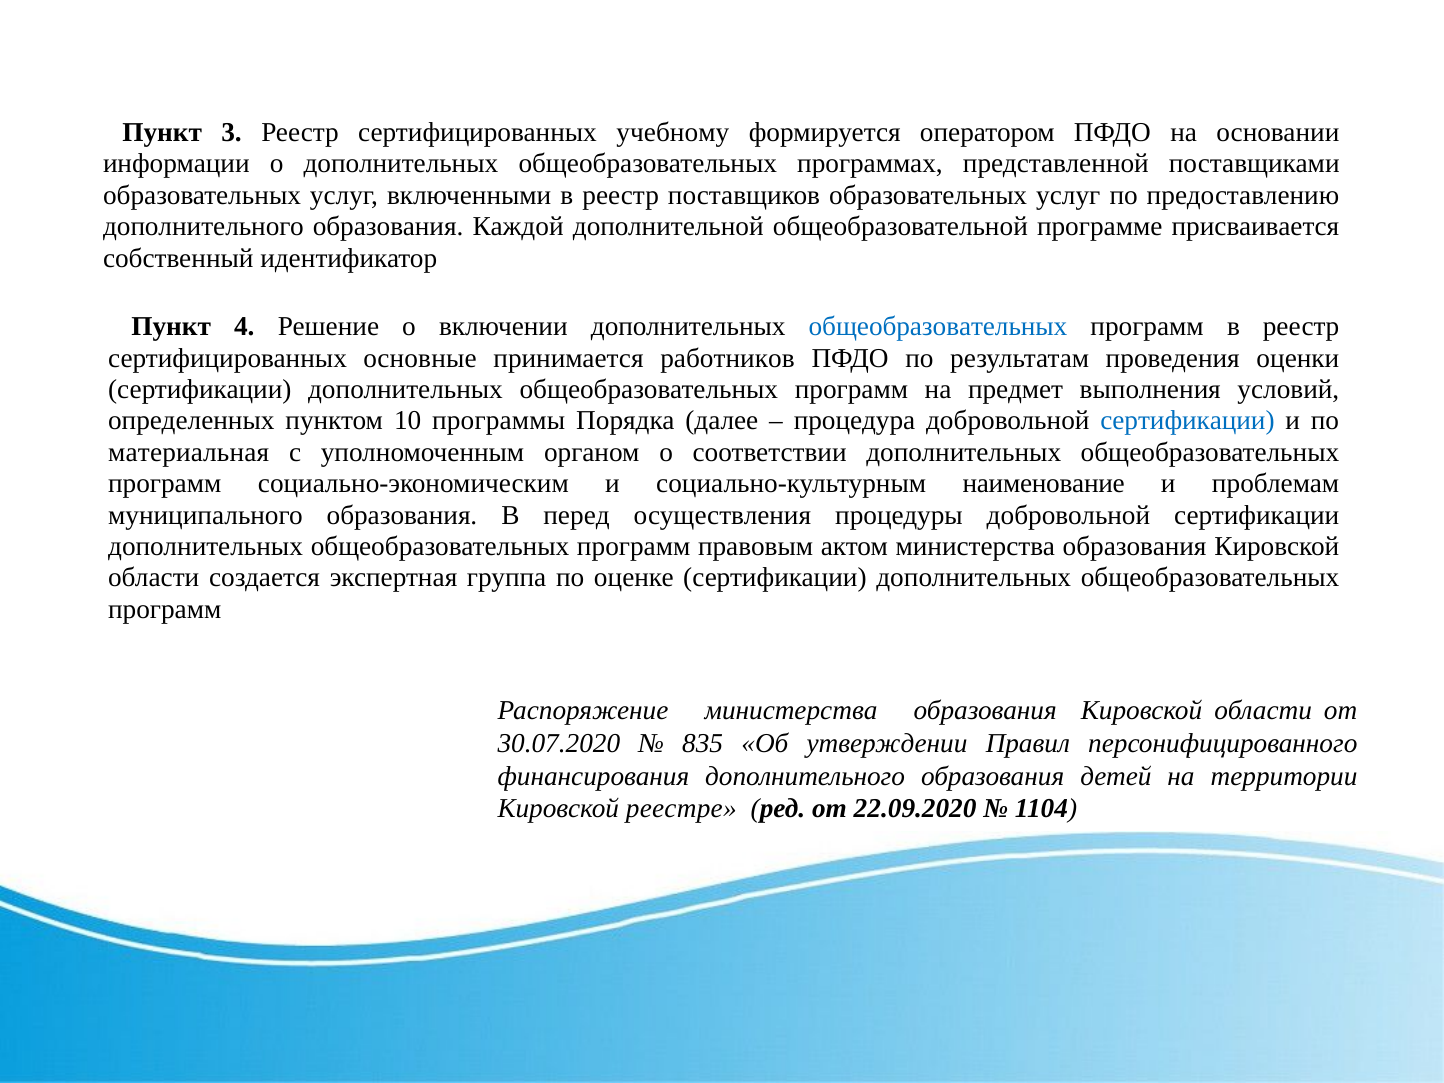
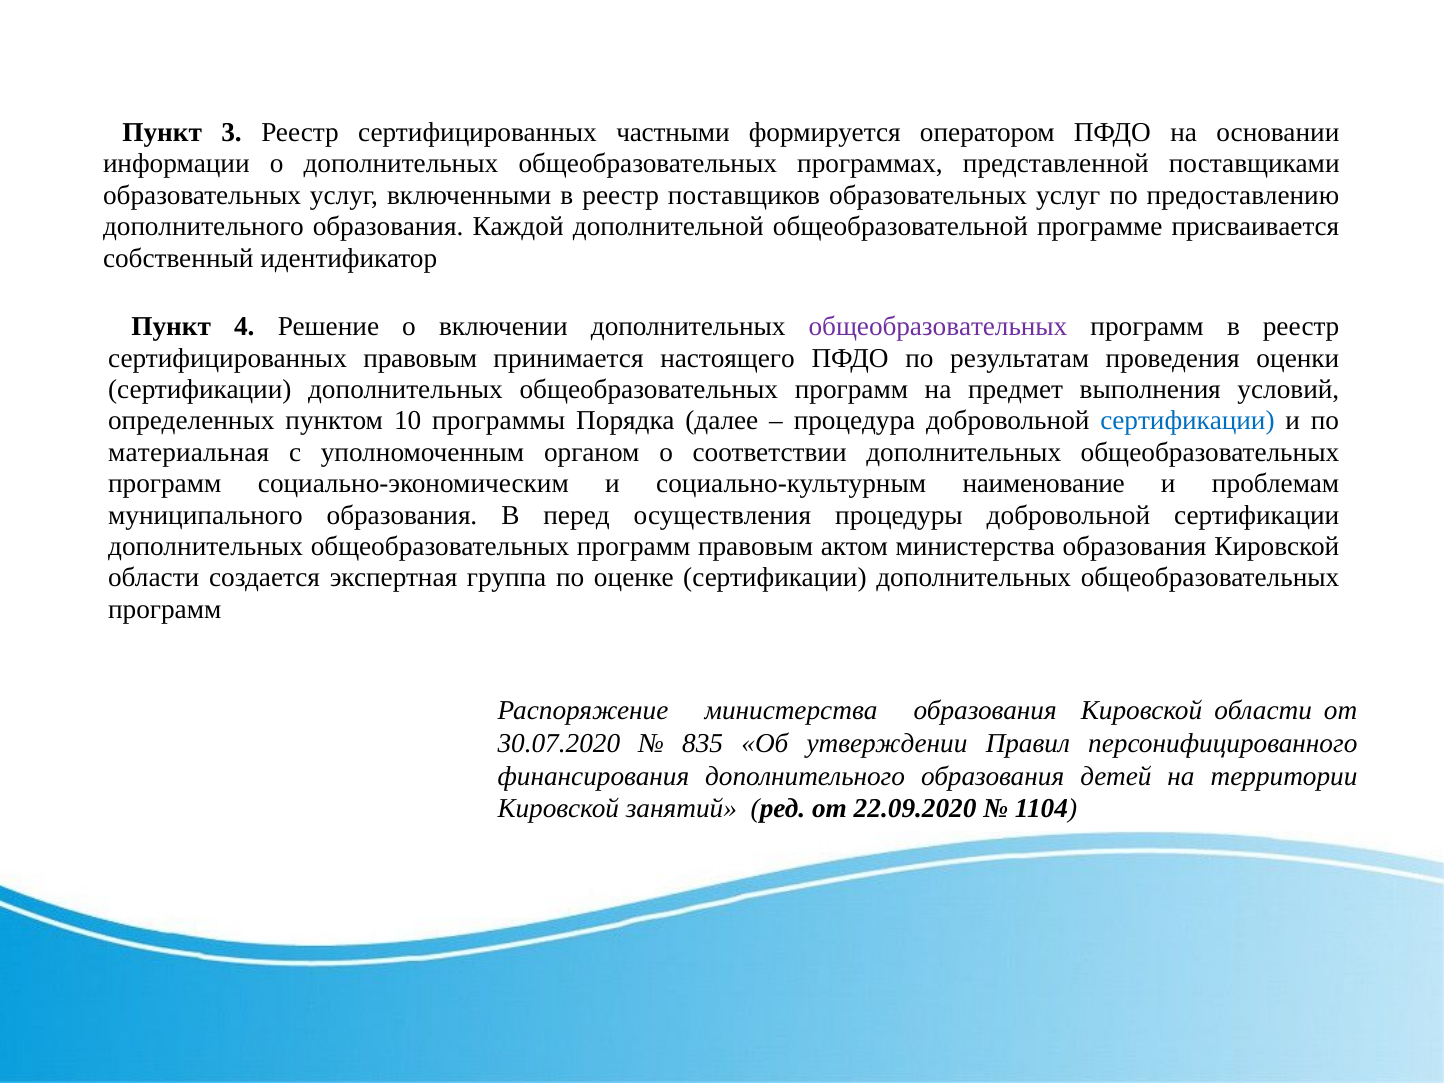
учебному: учебному -> частными
общеобразовательных at (938, 327) colour: blue -> purple
сертифицированных основные: основные -> правовым
работников: работников -> настоящего
реестре: реестре -> занятий
